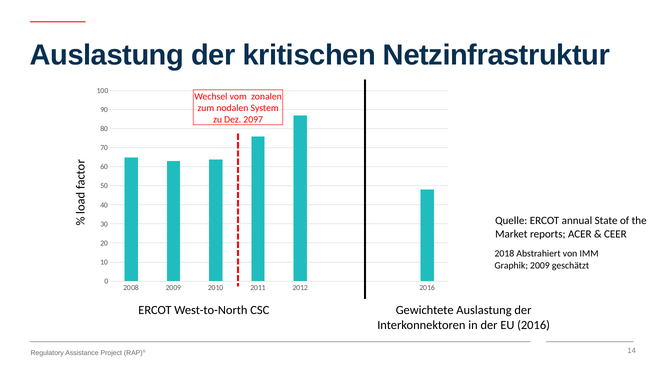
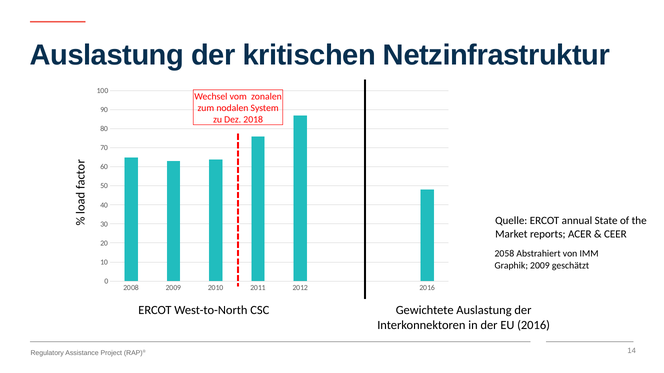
2097: 2097 -> 2018
2018: 2018 -> 2058
